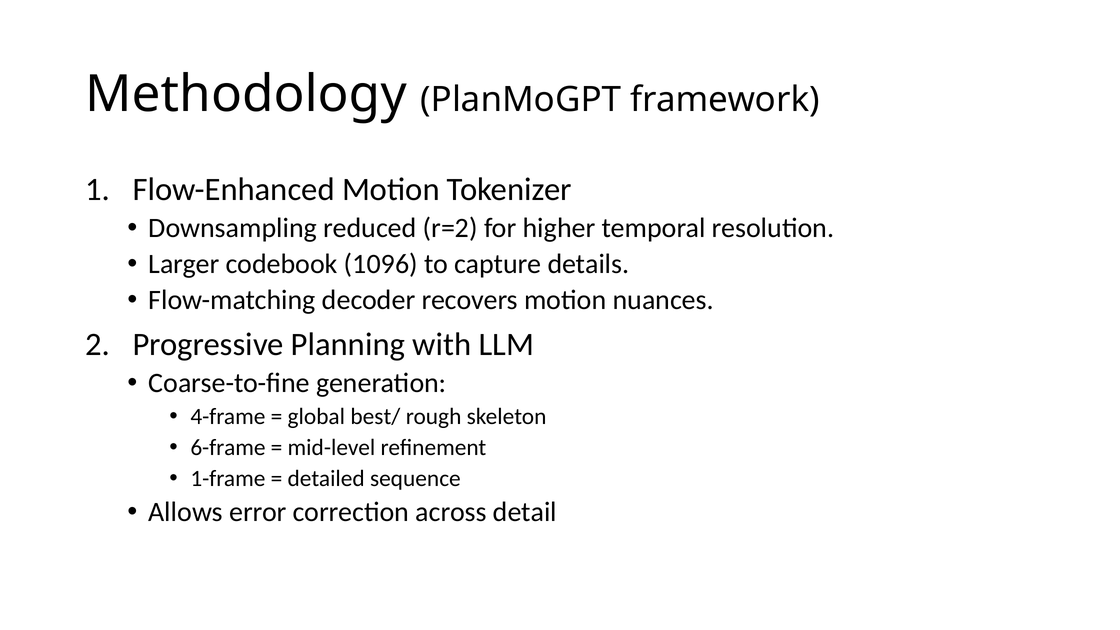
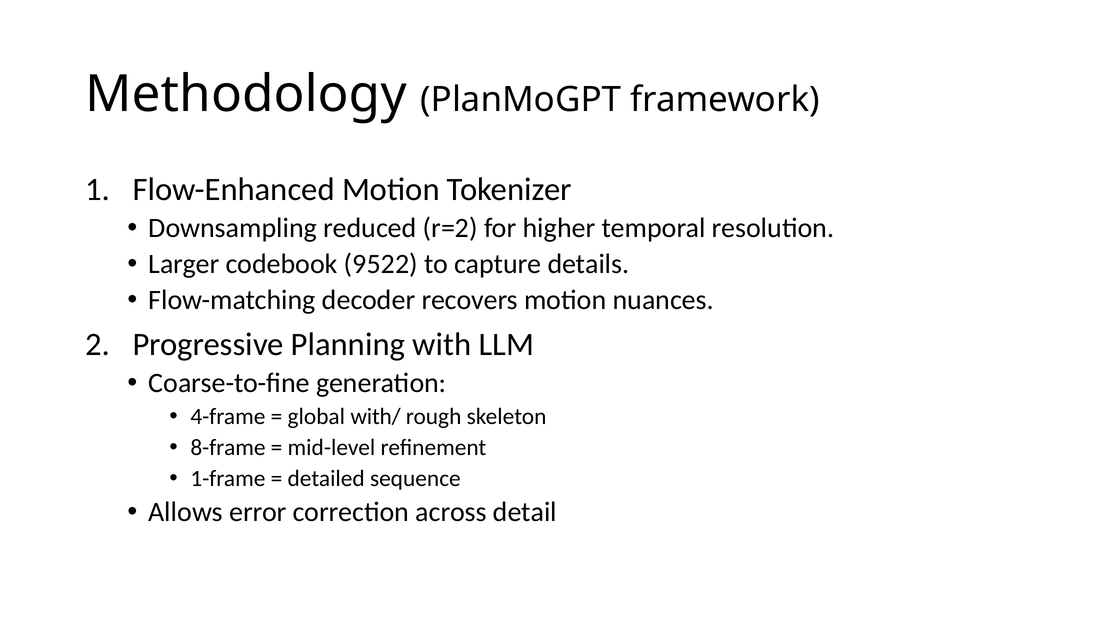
1096: 1096 -> 9522
best/: best/ -> with/
6-frame: 6-frame -> 8-frame
